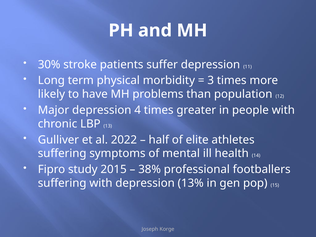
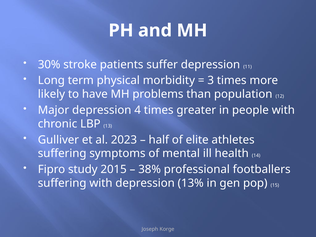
2022: 2022 -> 2023
